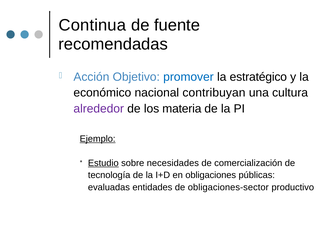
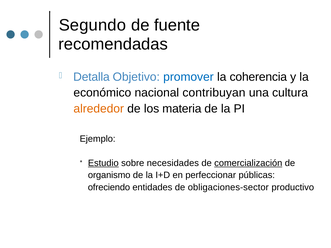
Continua: Continua -> Segundo
Acción: Acción -> Detalla
estratégico: estratégico -> coherencia
alrededor colour: purple -> orange
Ejemplo underline: present -> none
comercialización underline: none -> present
tecnología: tecnología -> organismo
obligaciones: obligaciones -> perfeccionar
evaluadas: evaluadas -> ofreciendo
